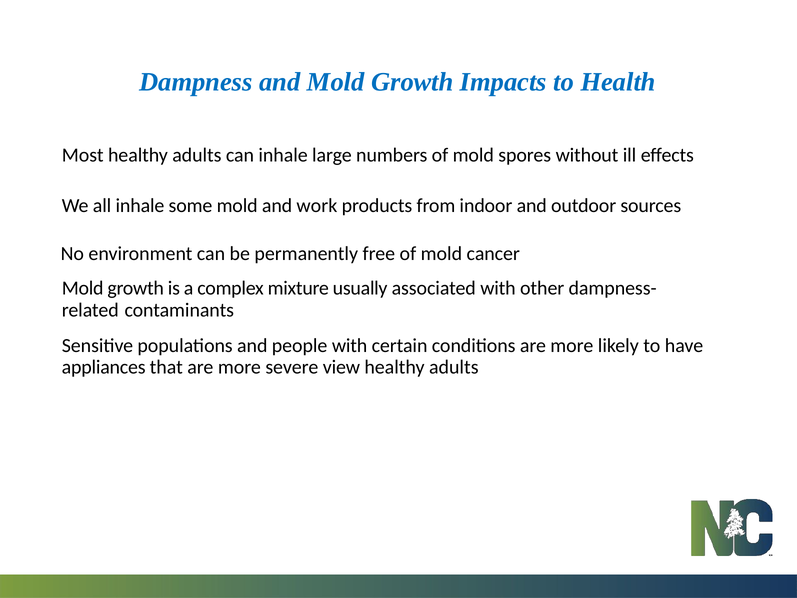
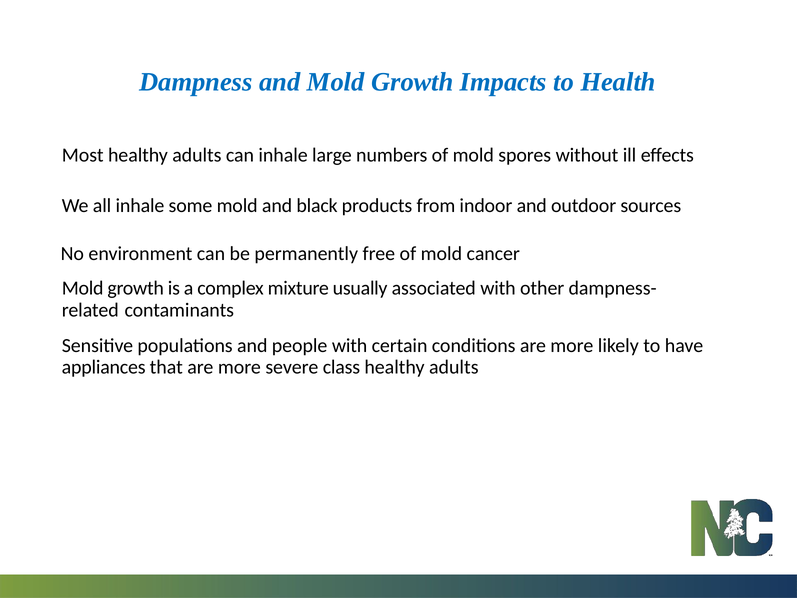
work: work -> black
view: view -> class
